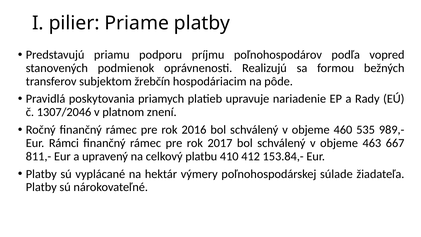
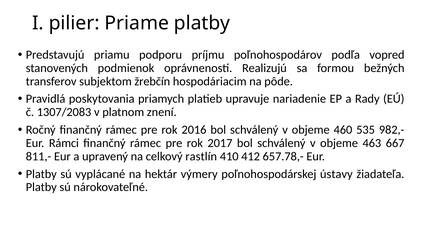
1307/2046: 1307/2046 -> 1307/2083
989,-: 989,- -> 982,-
platbu: platbu -> rastlín
153.84,-: 153.84,- -> 657.78,-
súlade: súlade -> ústavy
